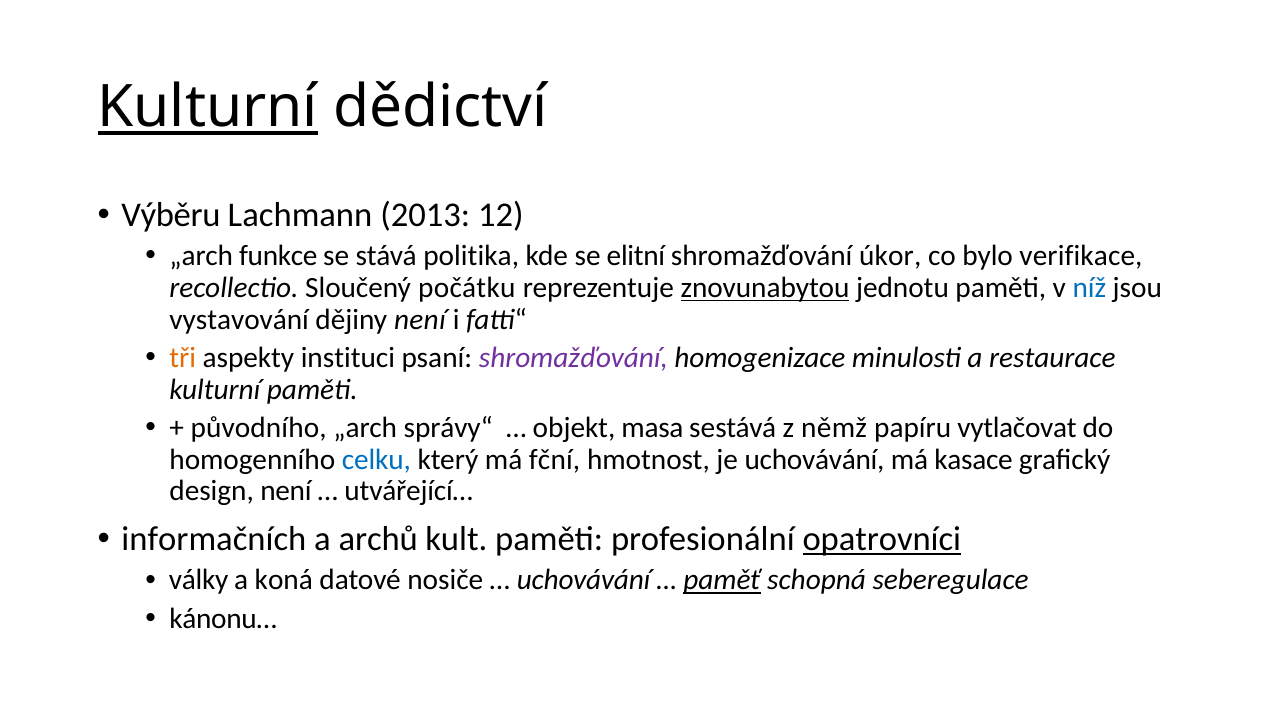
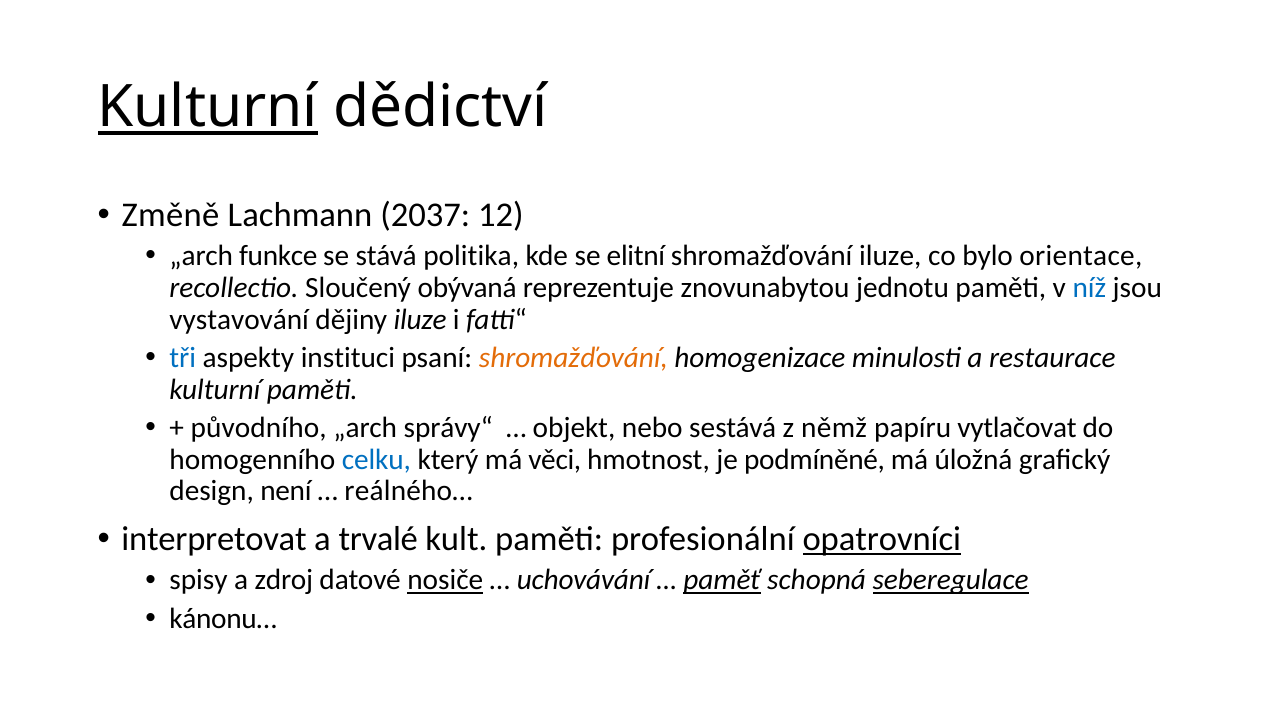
Výběru: Výběru -> Změně
2013: 2013 -> 2037
shromažďování úkor: úkor -> iluze
verifikace: verifikace -> orientace
počátku: počátku -> obývaná
znovunabytou underline: present -> none
dějiny není: není -> iluze
tři colour: orange -> blue
shromažďování at (573, 358) colour: purple -> orange
masa: masa -> nebo
fční: fční -> věci
je uchovávání: uchovávání -> podmíněné
kasace: kasace -> úložná
utvářející…: utvářející… -> reálného…
informačních: informačních -> interpretovat
archů: archů -> trvalé
války: války -> spisy
koná: koná -> zdroj
nosiče underline: none -> present
seberegulace underline: none -> present
